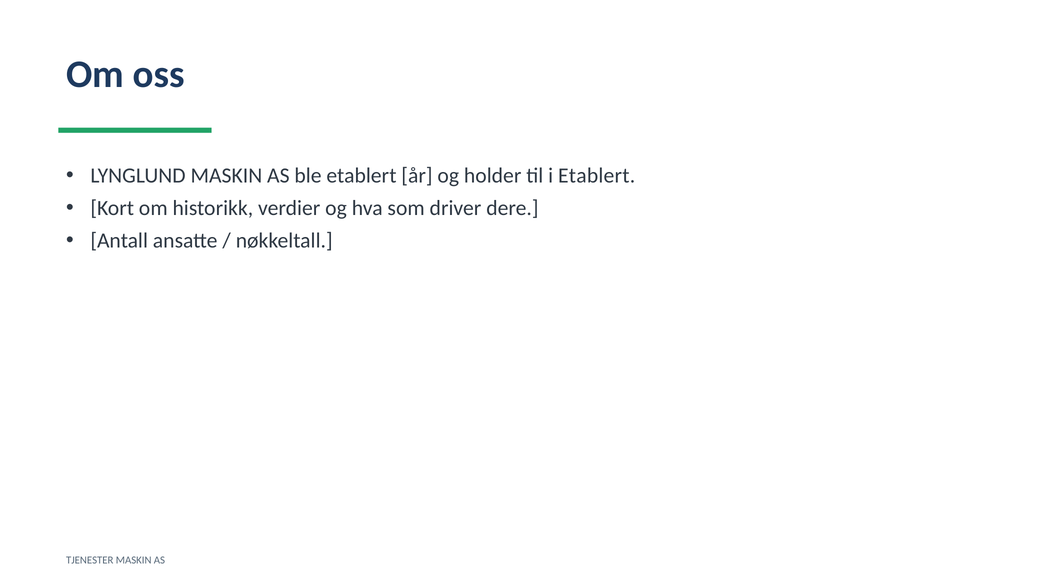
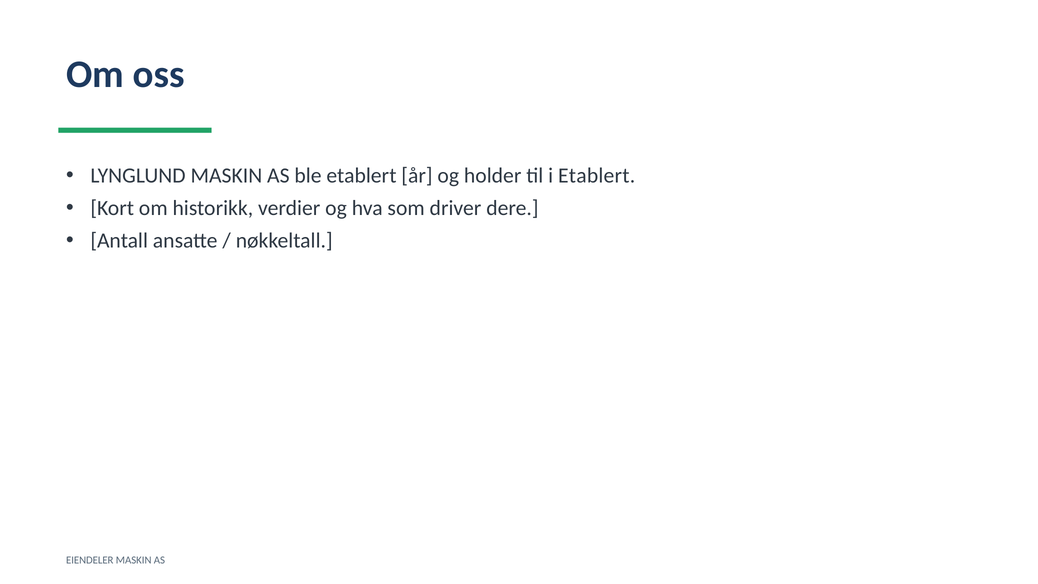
TJENESTER: TJENESTER -> EIENDELER
